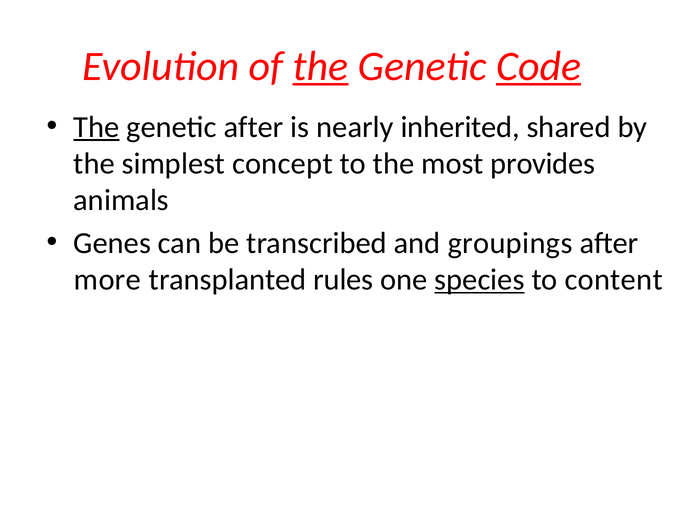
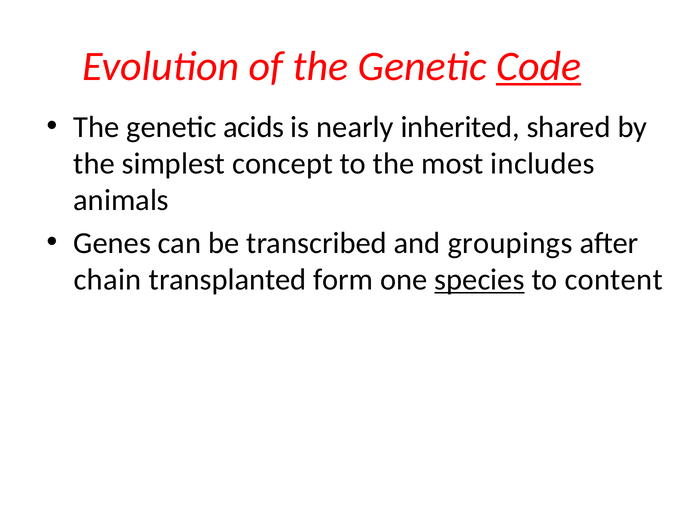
the at (321, 66) underline: present -> none
The at (96, 127) underline: present -> none
genetic after: after -> acids
provides: provides -> includes
more: more -> chain
rules: rules -> form
